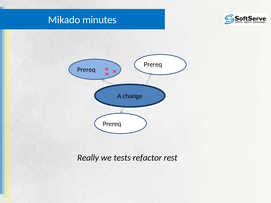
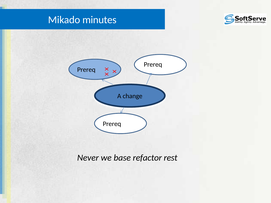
Really: Really -> Never
tests: tests -> base
